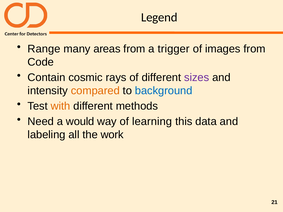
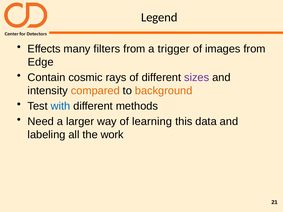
Range: Range -> Effects
areas: areas -> filters
Code: Code -> Edge
background colour: blue -> orange
with colour: orange -> blue
would: would -> larger
